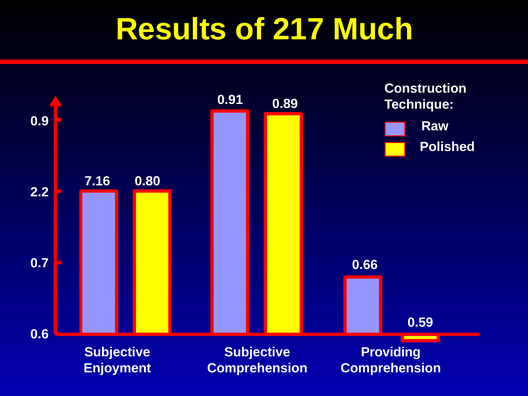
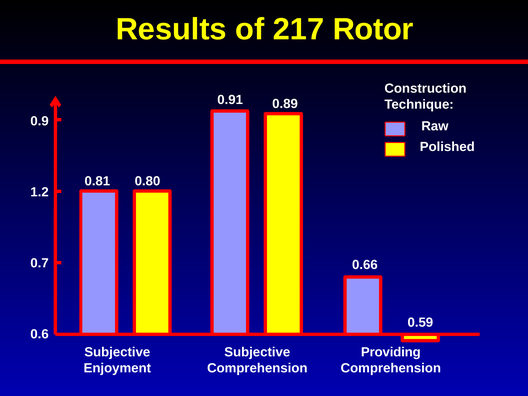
Much: Much -> Rotor
7.16: 7.16 -> 0.81
2.2: 2.2 -> 1.2
